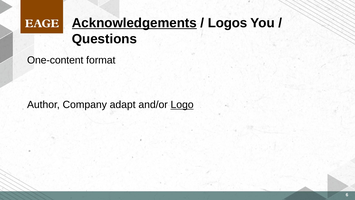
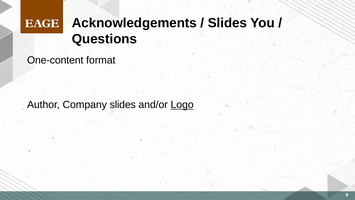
Acknowledgements underline: present -> none
Logos at (228, 23): Logos -> Slides
Company adapt: adapt -> slides
